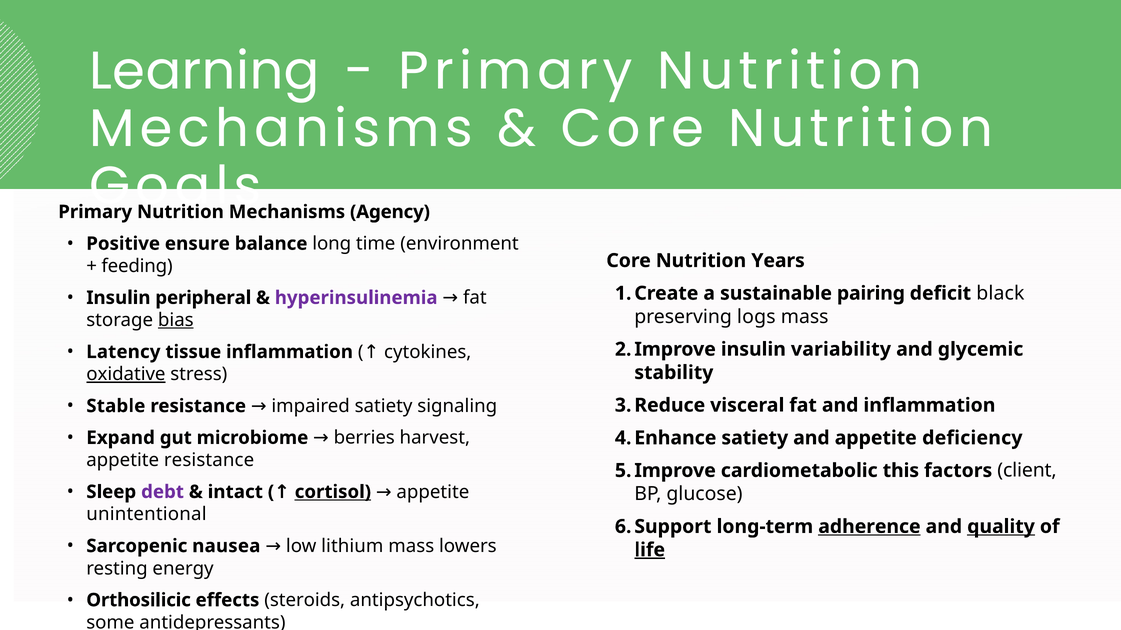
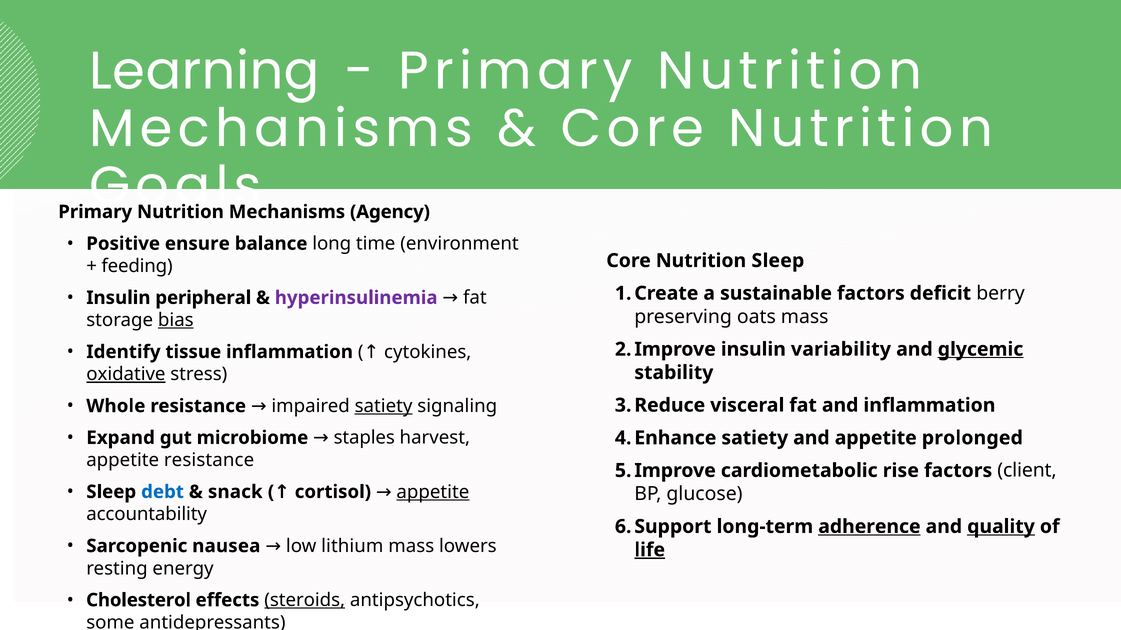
Nutrition Years: Years -> Sleep
sustainable pairing: pairing -> factors
black: black -> berry
logs: logs -> oats
glycemic underline: none -> present
Latency: Latency -> Identify
Stable: Stable -> Whole
satiety at (384, 406) underline: none -> present
berries: berries -> staples
deficiency: deficiency -> prolonged
this: this -> rise
appetite at (433, 492) underline: none -> present
debt colour: purple -> blue
intact: intact -> snack
cortisol underline: present -> none
unintentional: unintentional -> accountability
Orthosilicic: Orthosilicic -> Cholesterol
steroids underline: none -> present
